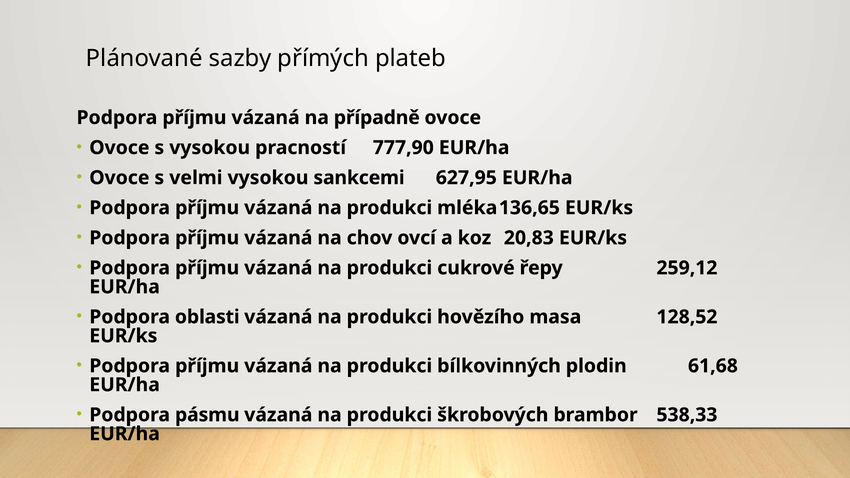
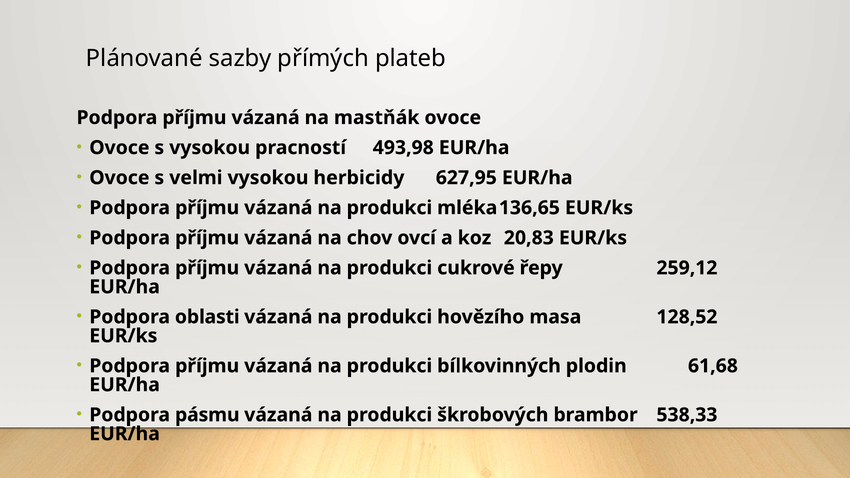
případně: případně -> mastňák
777,90: 777,90 -> 493,98
sankcemi: sankcemi -> herbicidy
